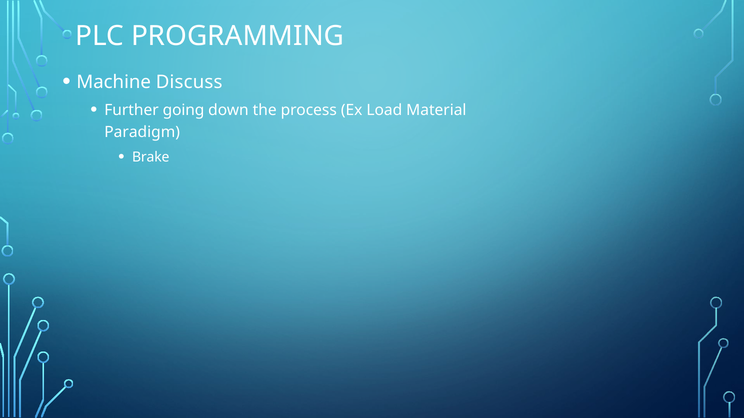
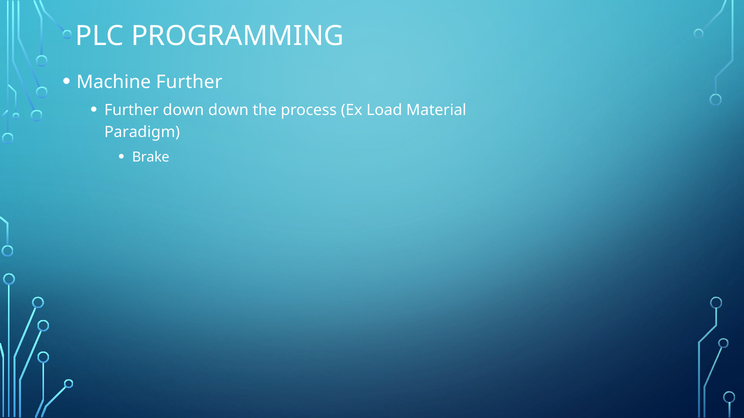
Machine Discuss: Discuss -> Further
Further going: going -> down
